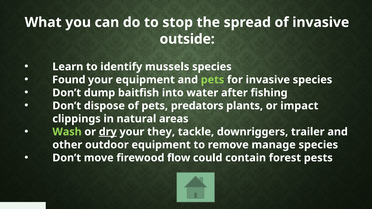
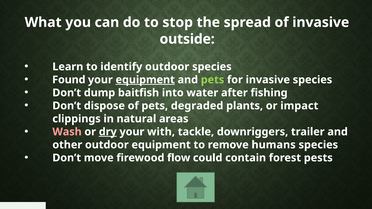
identify mussels: mussels -> outdoor
equipment at (145, 80) underline: none -> present
predators: predators -> degraded
Wash colour: light green -> pink
they: they -> with
manage: manage -> humans
